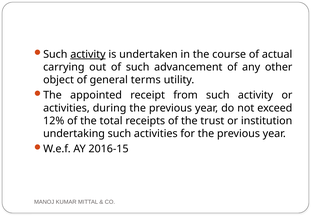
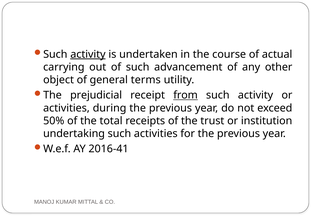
appointed: appointed -> prejudicial
from underline: none -> present
12%: 12% -> 50%
2016-15: 2016-15 -> 2016-41
